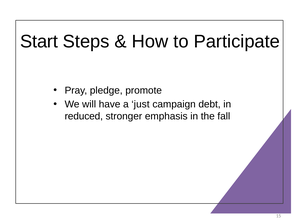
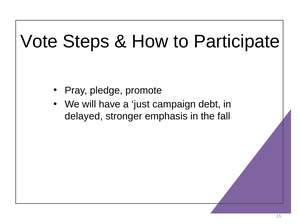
Start: Start -> Vote
reduced: reduced -> delayed
